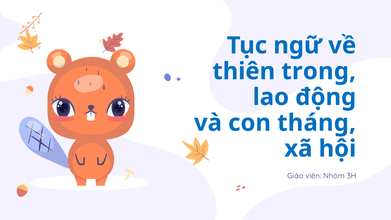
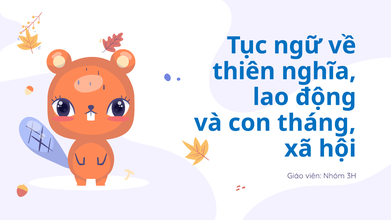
trọng: trọng -> nghĩa
